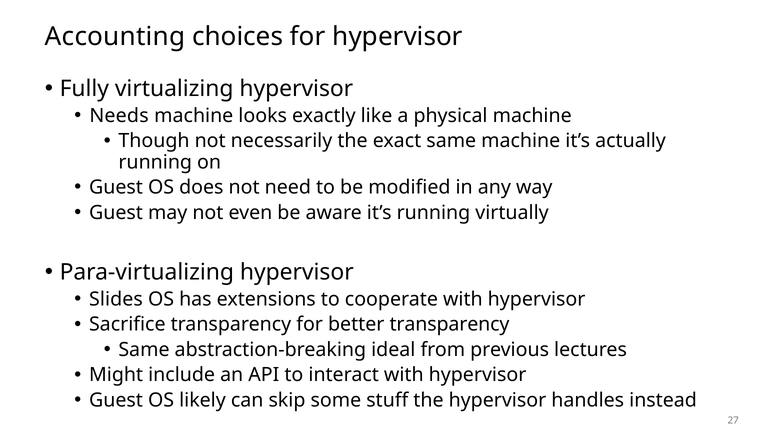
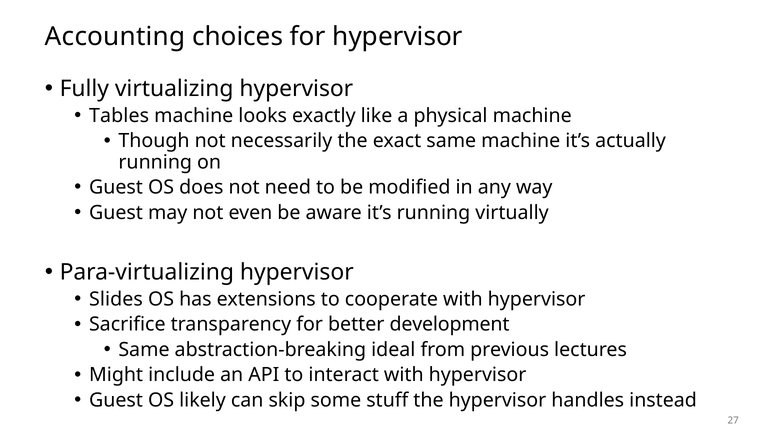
Needs: Needs -> Tables
better transparency: transparency -> development
